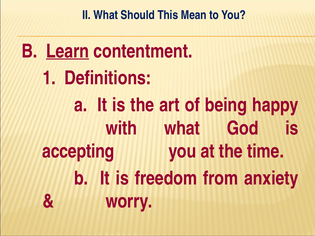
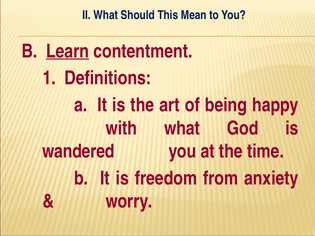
accepting: accepting -> wandered
